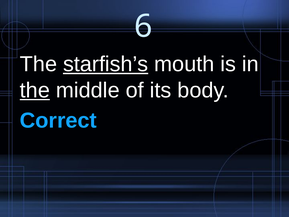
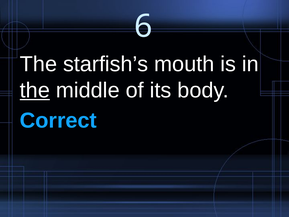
starfish’s underline: present -> none
